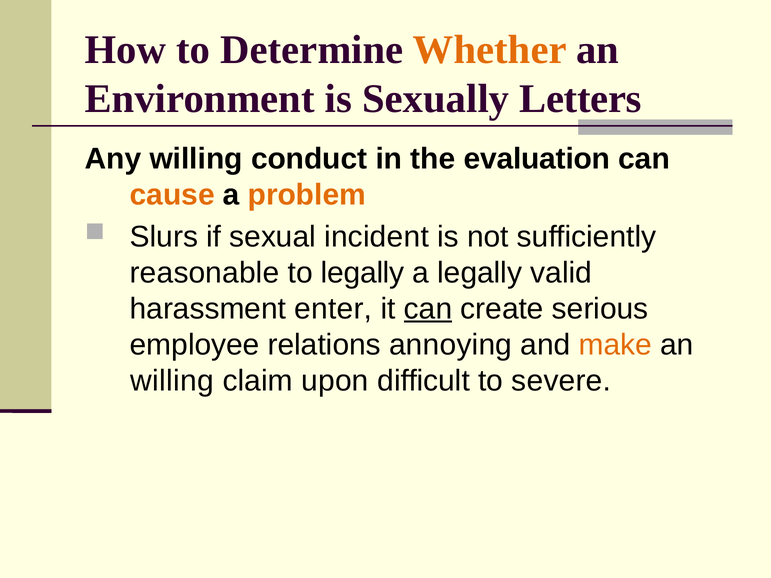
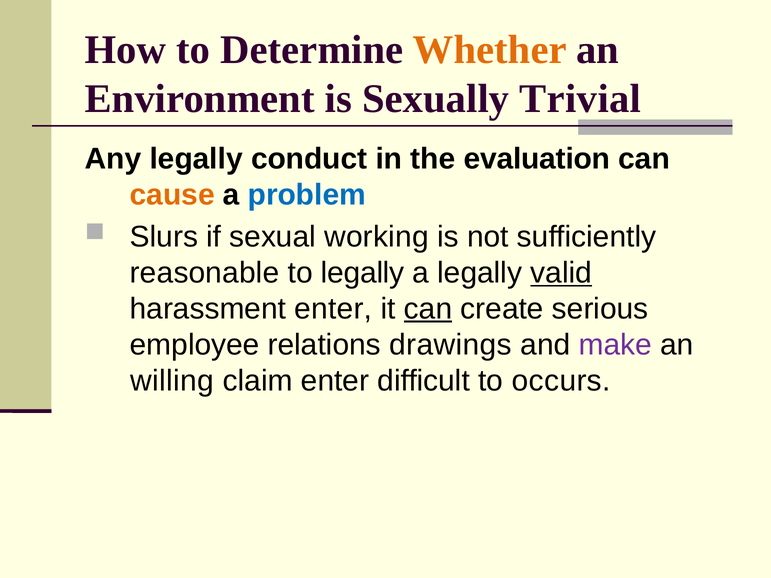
Letters: Letters -> Trivial
Any willing: willing -> legally
problem colour: orange -> blue
incident: incident -> working
valid underline: none -> present
annoying: annoying -> drawings
make colour: orange -> purple
claim upon: upon -> enter
severe: severe -> occurs
